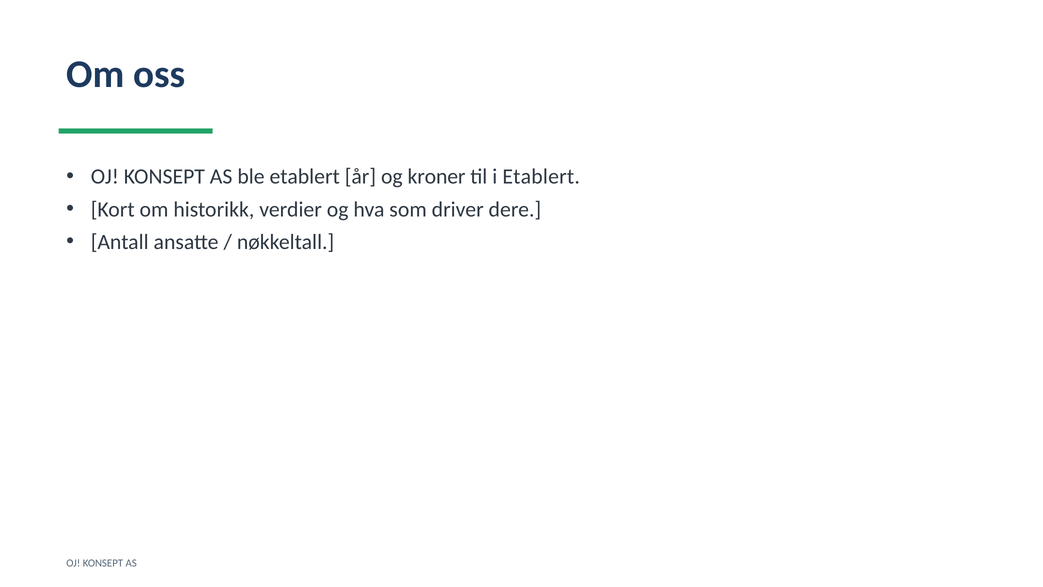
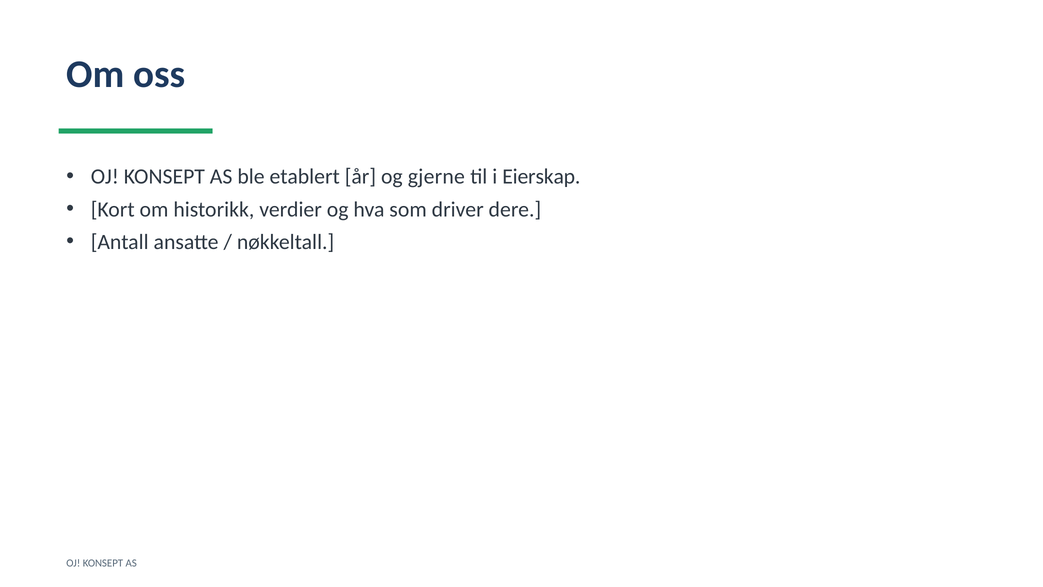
kroner: kroner -> gjerne
i Etablert: Etablert -> Eierskap
